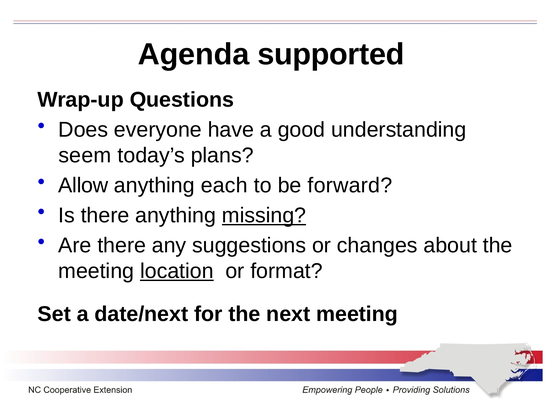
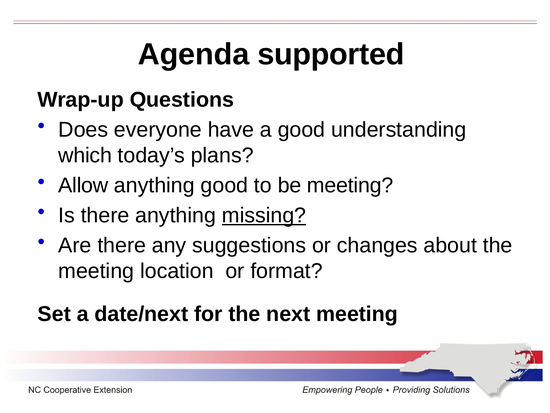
seem: seem -> which
anything each: each -> good
be forward: forward -> meeting
location underline: present -> none
